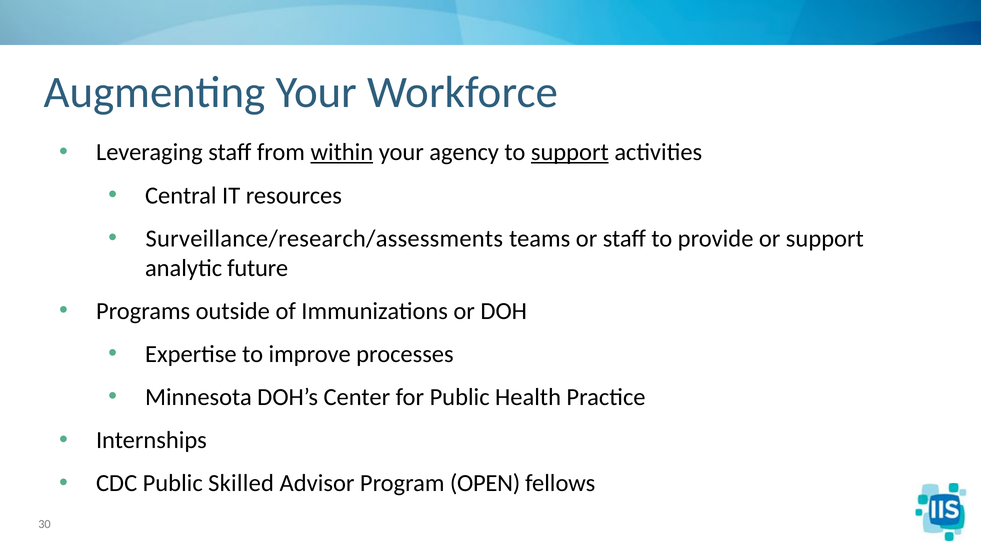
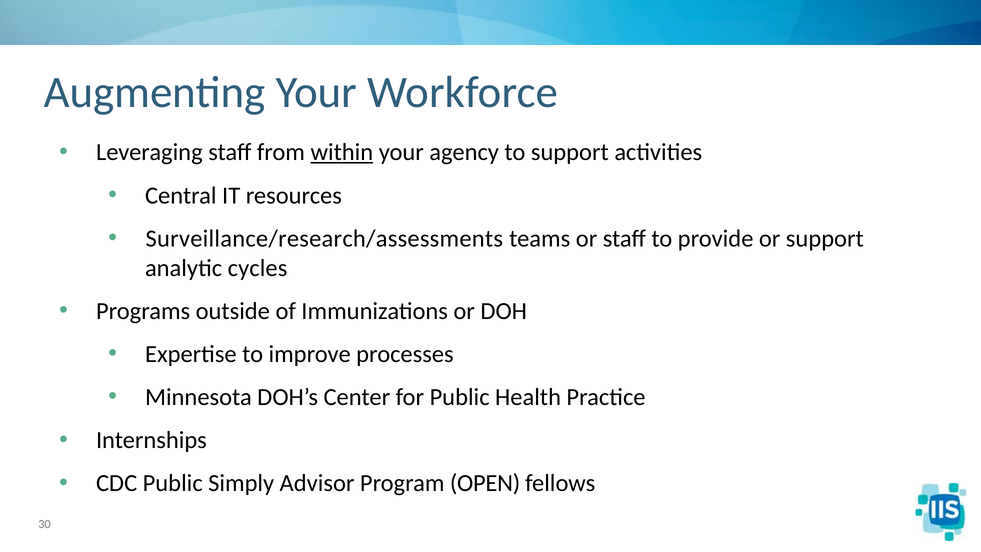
support at (570, 152) underline: present -> none
future: future -> cycles
Skilled: Skilled -> Simply
